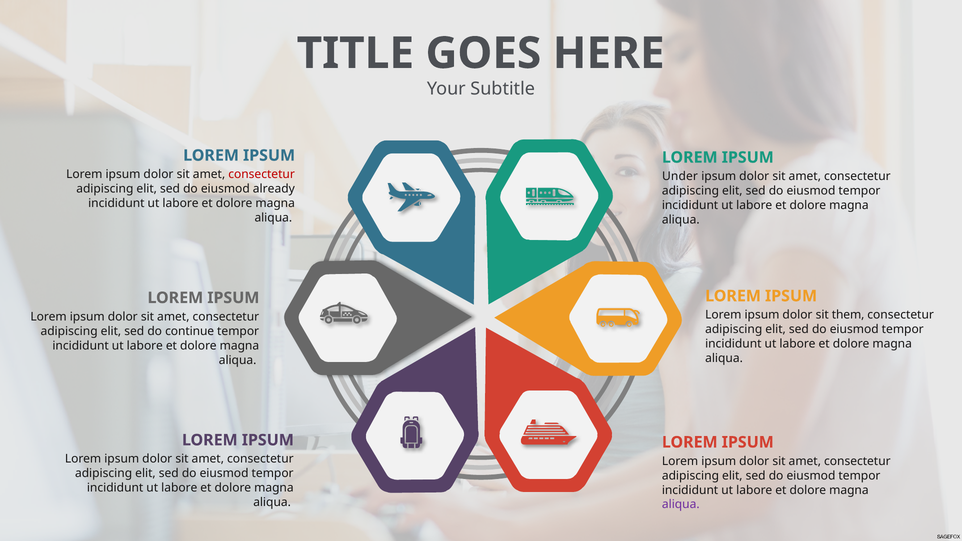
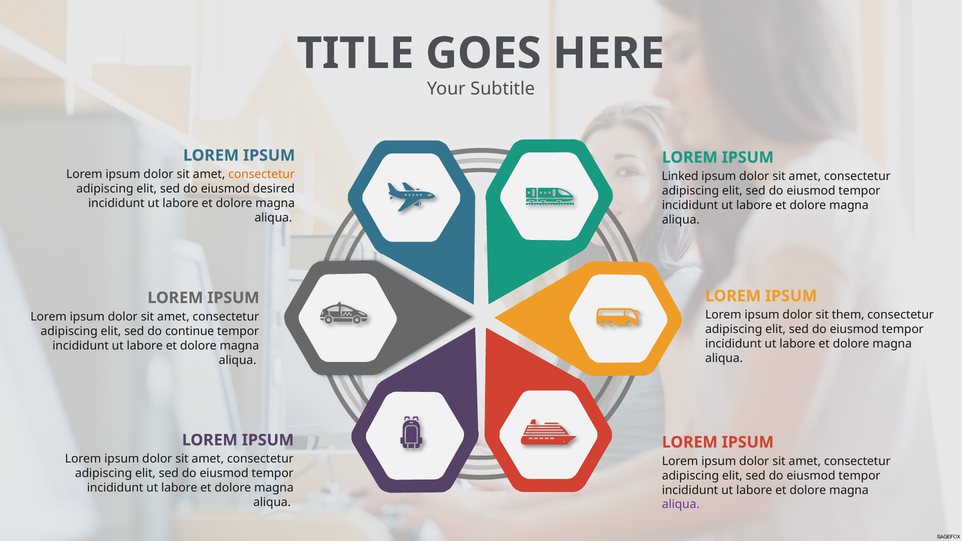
consectetur at (262, 174) colour: red -> orange
Under: Under -> Linked
already: already -> desired
